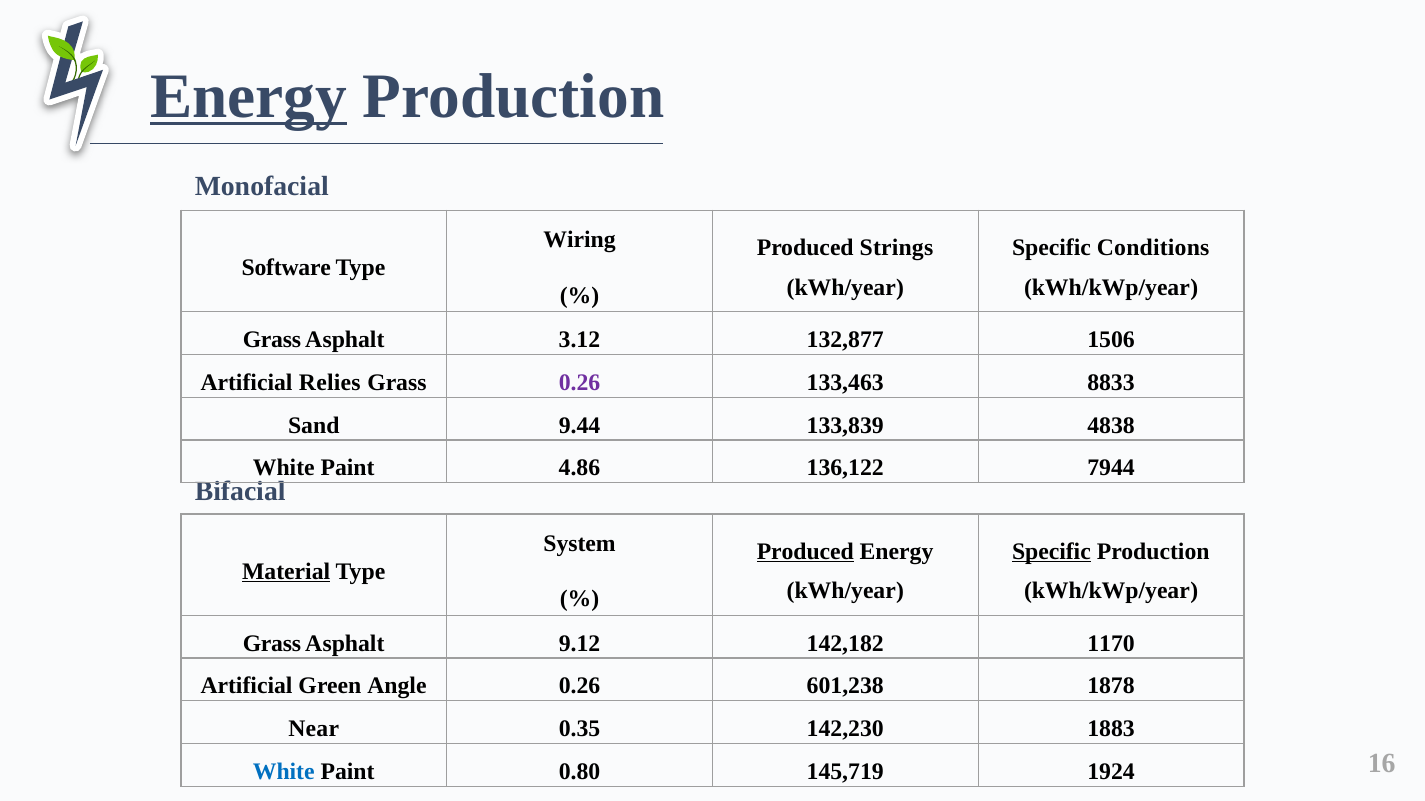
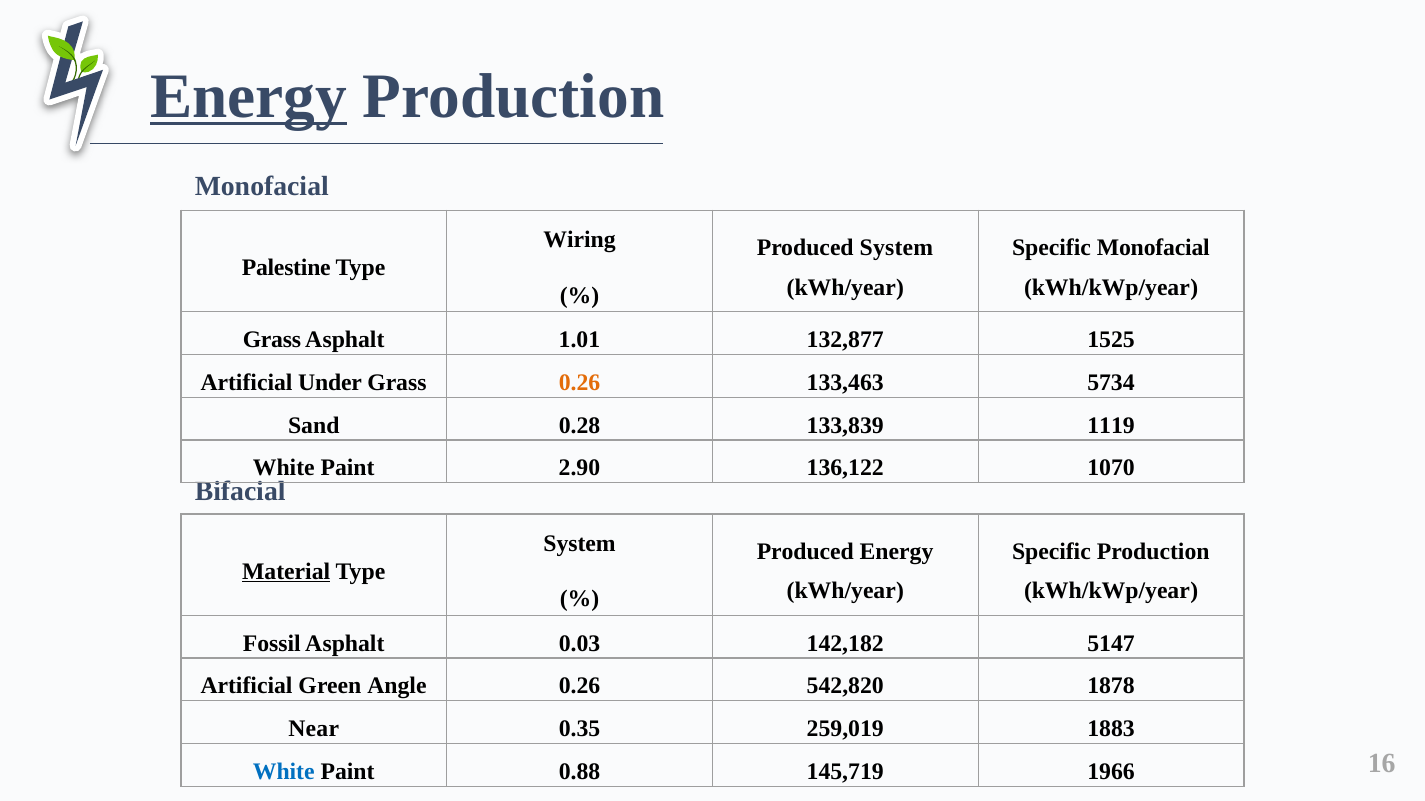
Produced Strings: Strings -> System
Specific Conditions: Conditions -> Monofacial
Software: Software -> Palestine
3.12: 3.12 -> 1.01
1506: 1506 -> 1525
Relies: Relies -> Under
0.26 at (580, 383) colour: purple -> orange
8833: 8833 -> 5734
9.44: 9.44 -> 0.28
4838: 4838 -> 1119
4.86: 4.86 -> 2.90
7944: 7944 -> 1070
Produced at (805, 552) underline: present -> none
Specific at (1051, 552) underline: present -> none
Grass at (272, 644): Grass -> Fossil
9.12: 9.12 -> 0.03
1170: 1170 -> 5147
601,238: 601,238 -> 542,820
142,230: 142,230 -> 259,019
0.80: 0.80 -> 0.88
1924: 1924 -> 1966
